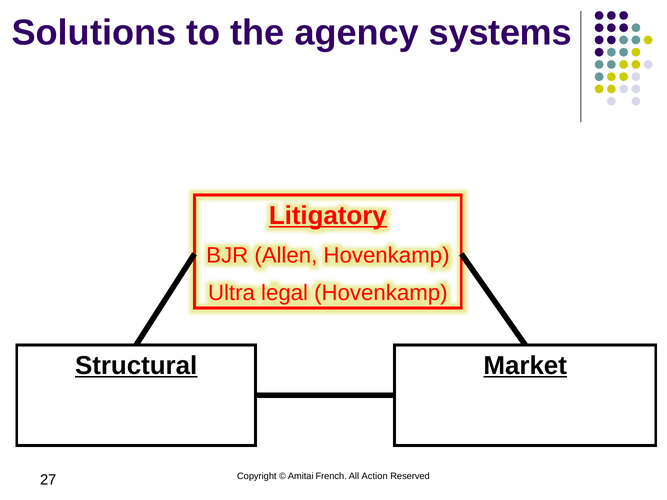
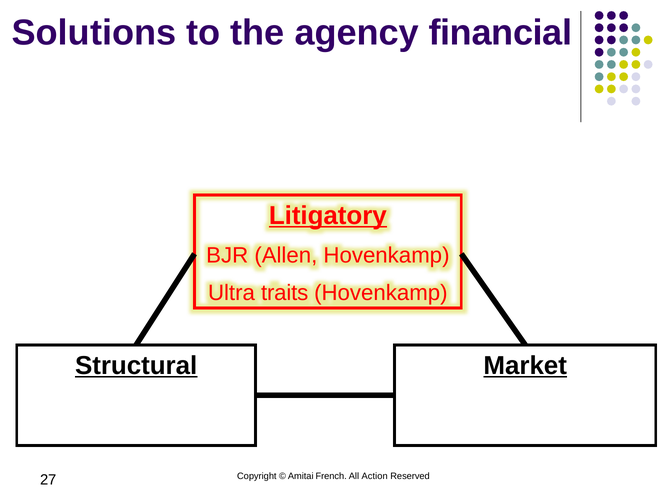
systems: systems -> financial
legal: legal -> traits
